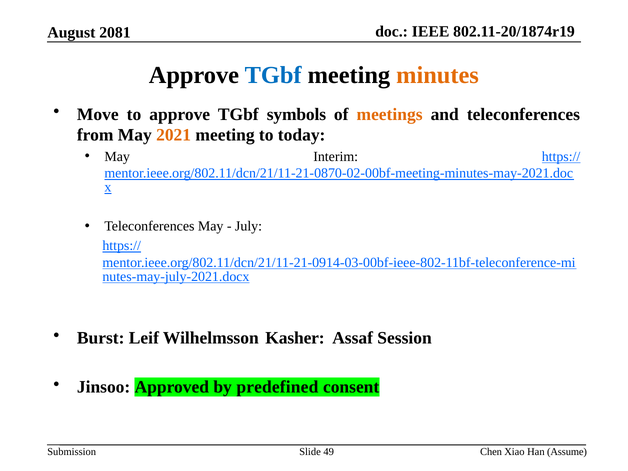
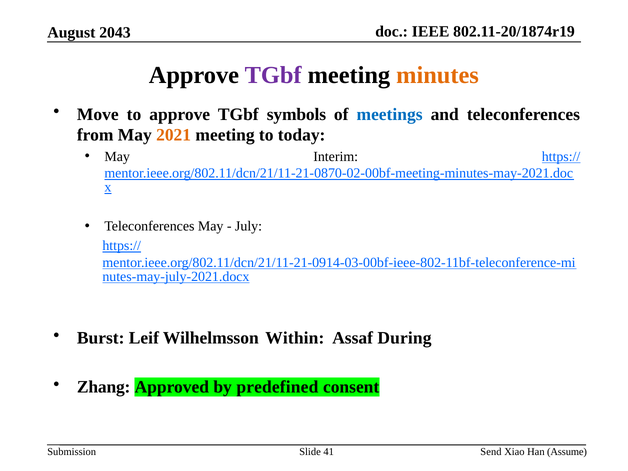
2081: 2081 -> 2043
TGbf at (273, 75) colour: blue -> purple
meetings colour: orange -> blue
Kasher: Kasher -> Within
Session: Session -> During
Jinsoo: Jinsoo -> Zhang
49: 49 -> 41
Chen: Chen -> Send
